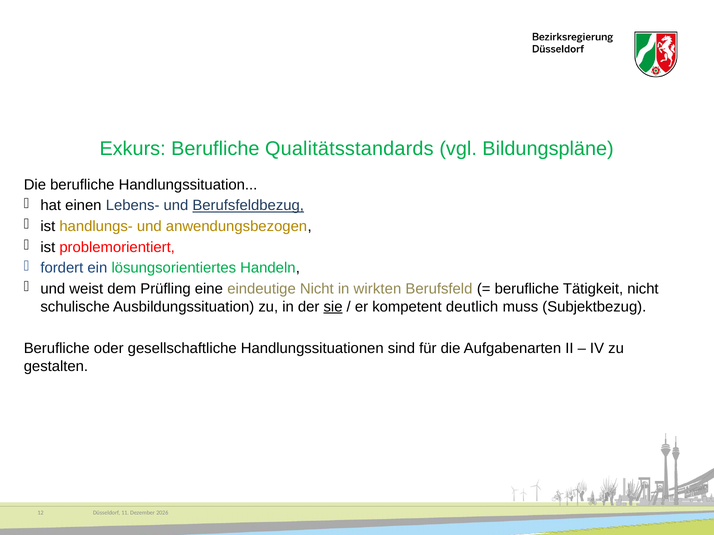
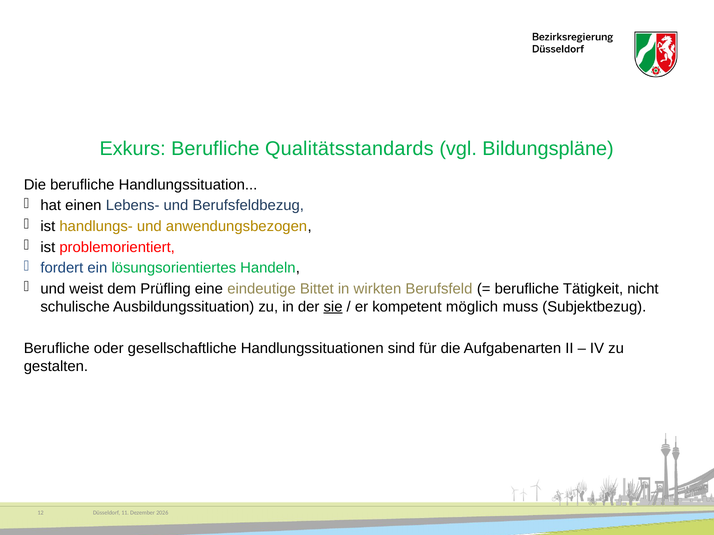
Berufsfeldbezug underline: present -> none
eindeutige Nicht: Nicht -> Bittet
deutlich: deutlich -> möglich
